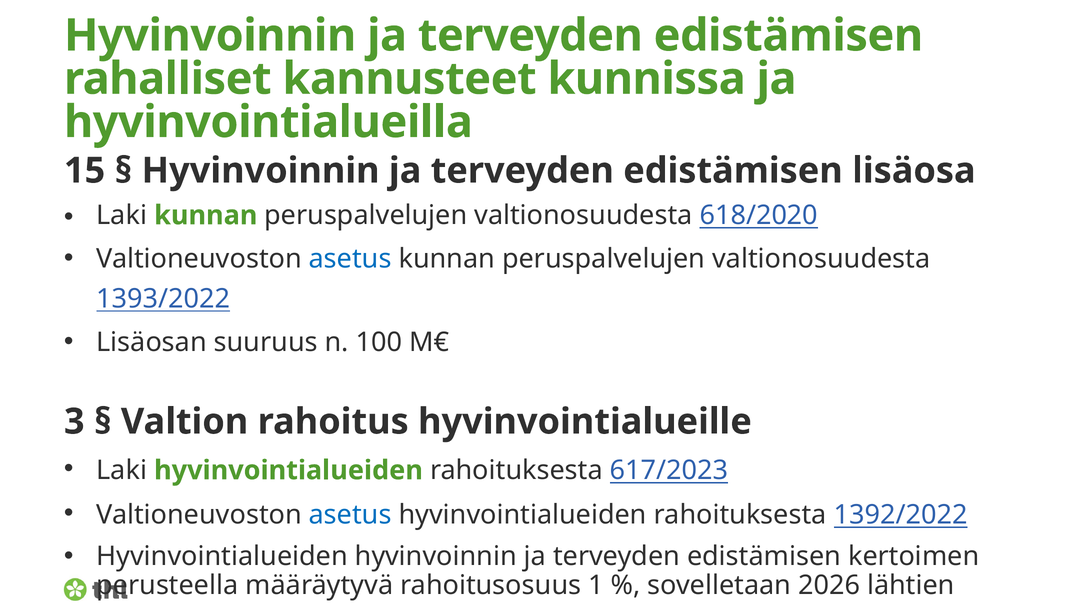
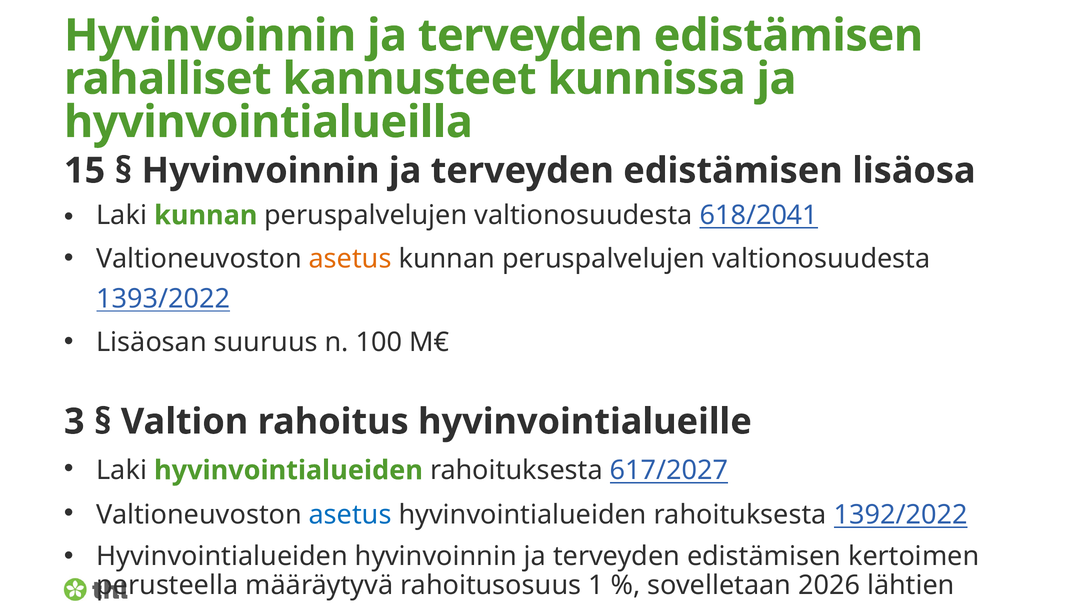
618/2020: 618/2020 -> 618/2041
asetus at (350, 259) colour: blue -> orange
617/2023: 617/2023 -> 617/2027
